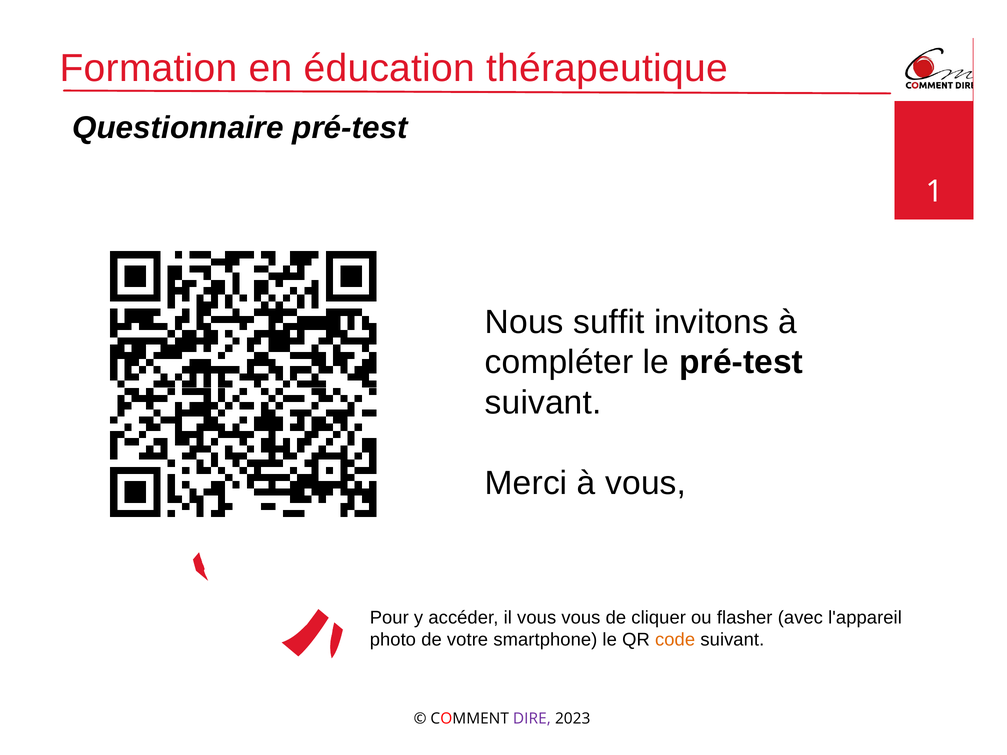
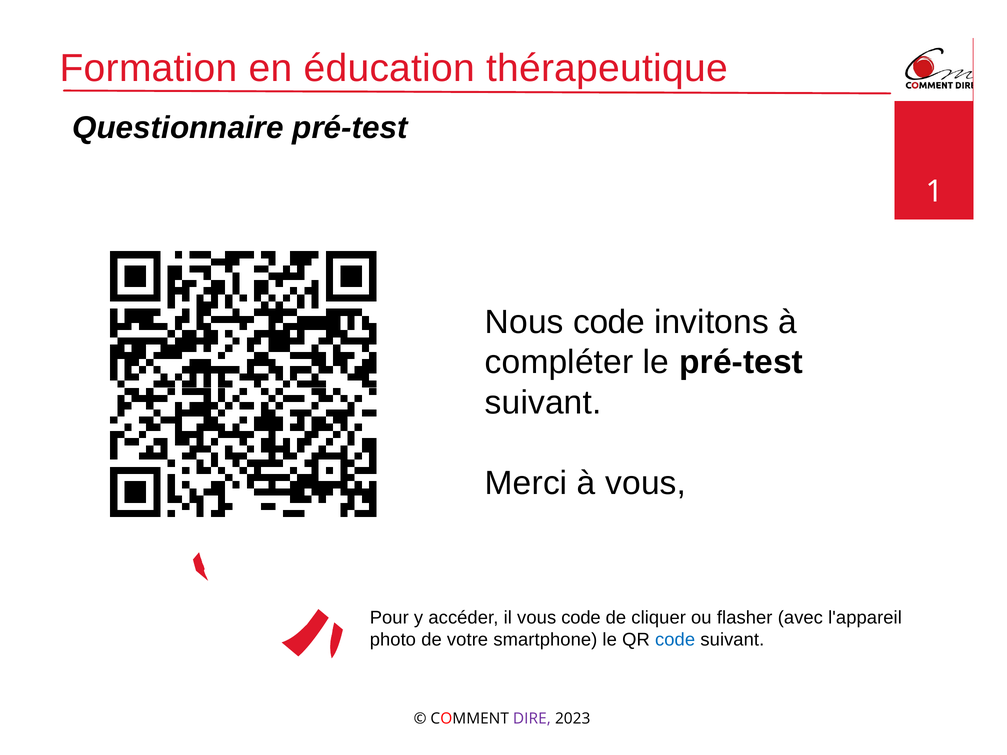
Nous suffit: suffit -> code
vous vous: vous -> code
code at (675, 640) colour: orange -> blue
